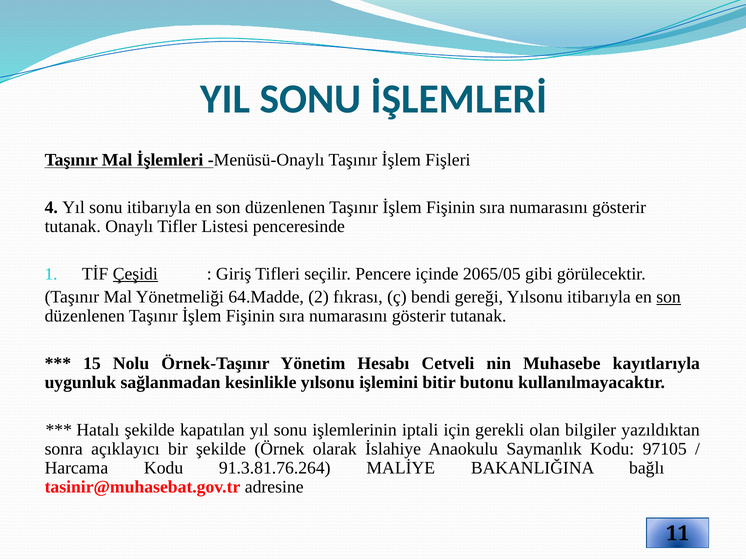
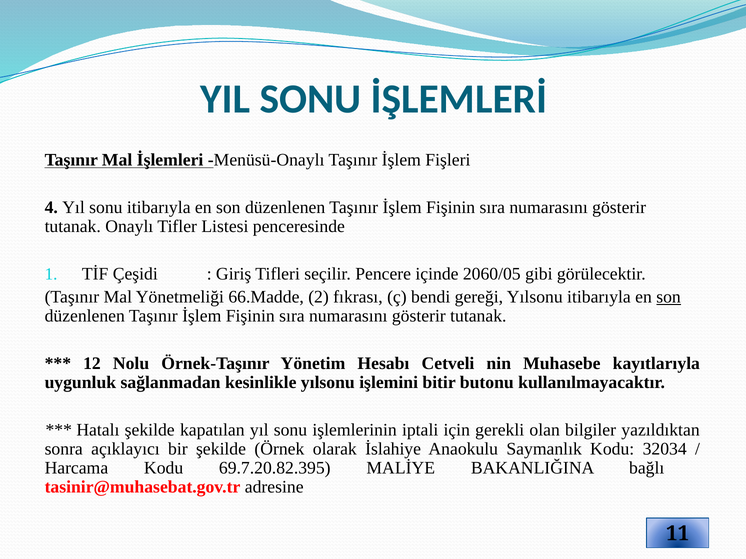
Çeşidi underline: present -> none
2065/05: 2065/05 -> 2060/05
64.Madde: 64.Madde -> 66.Madde
15: 15 -> 12
97105: 97105 -> 32034
91.3.81.76.264: 91.3.81.76.264 -> 69.7.20.82.395
